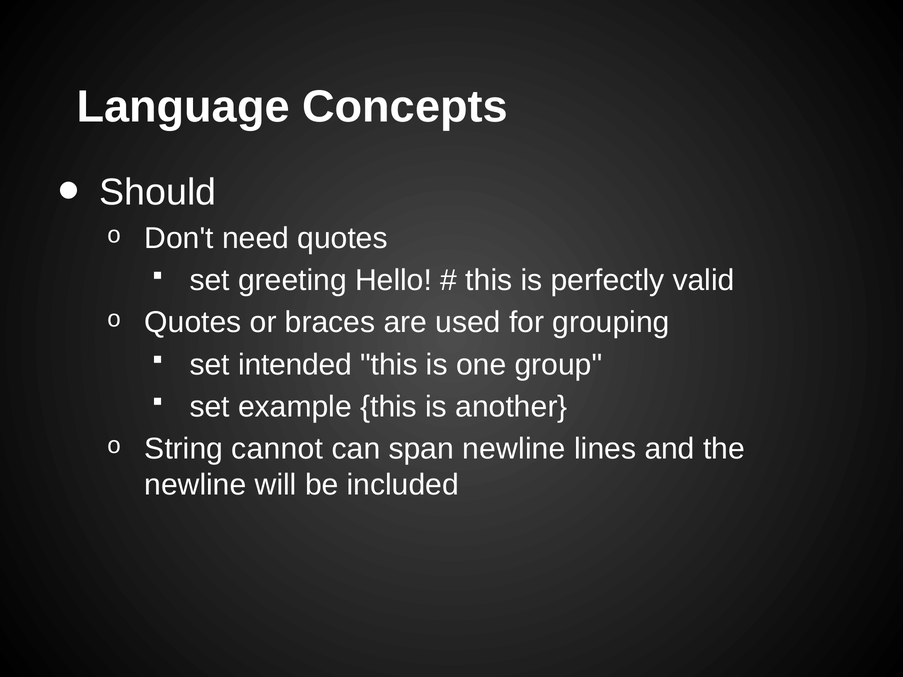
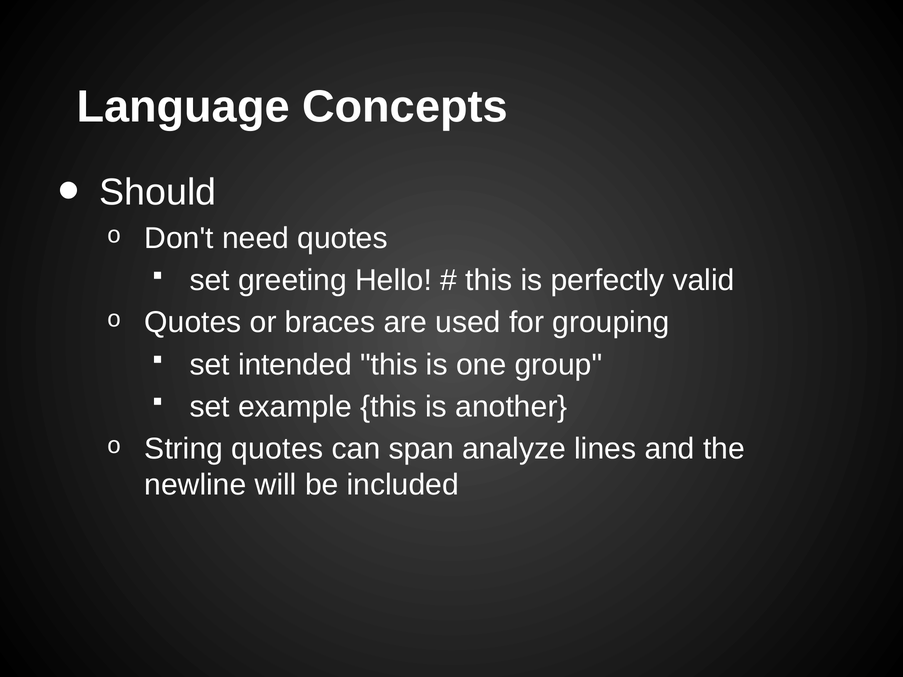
String cannot: cannot -> quotes
span newline: newline -> analyze
